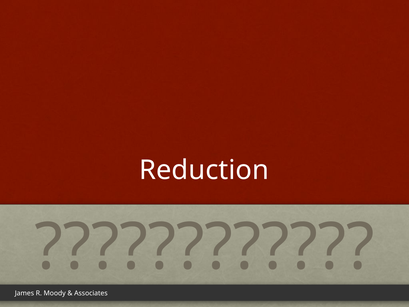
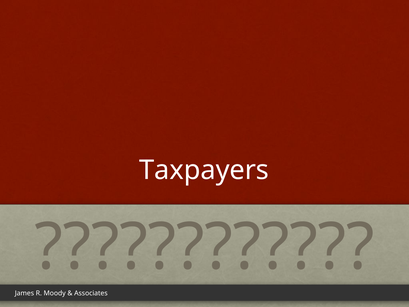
Reduction: Reduction -> Taxpayers
